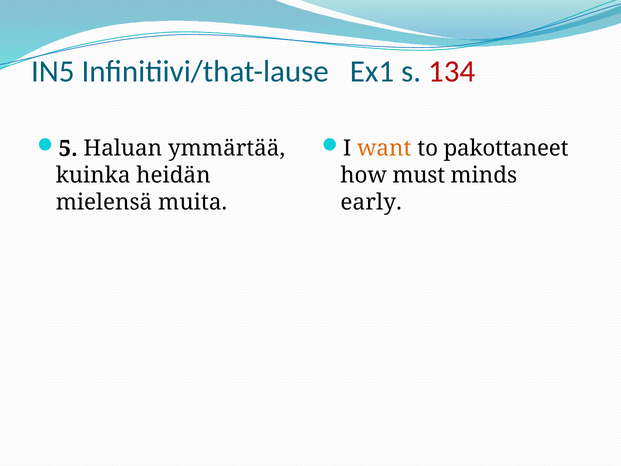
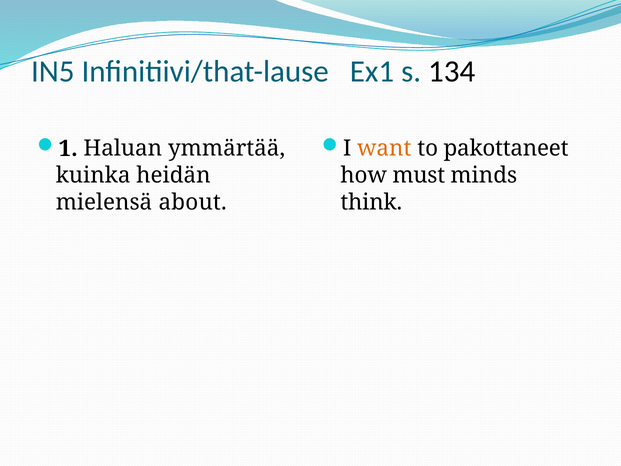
134 colour: red -> black
5: 5 -> 1
muita: muita -> about
early: early -> think
